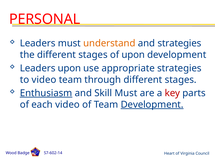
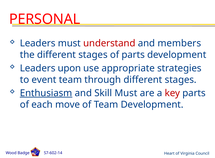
understand colour: orange -> red
and strategies: strategies -> members
of upon: upon -> parts
to video: video -> event
each video: video -> move
Development at (152, 104) underline: present -> none
